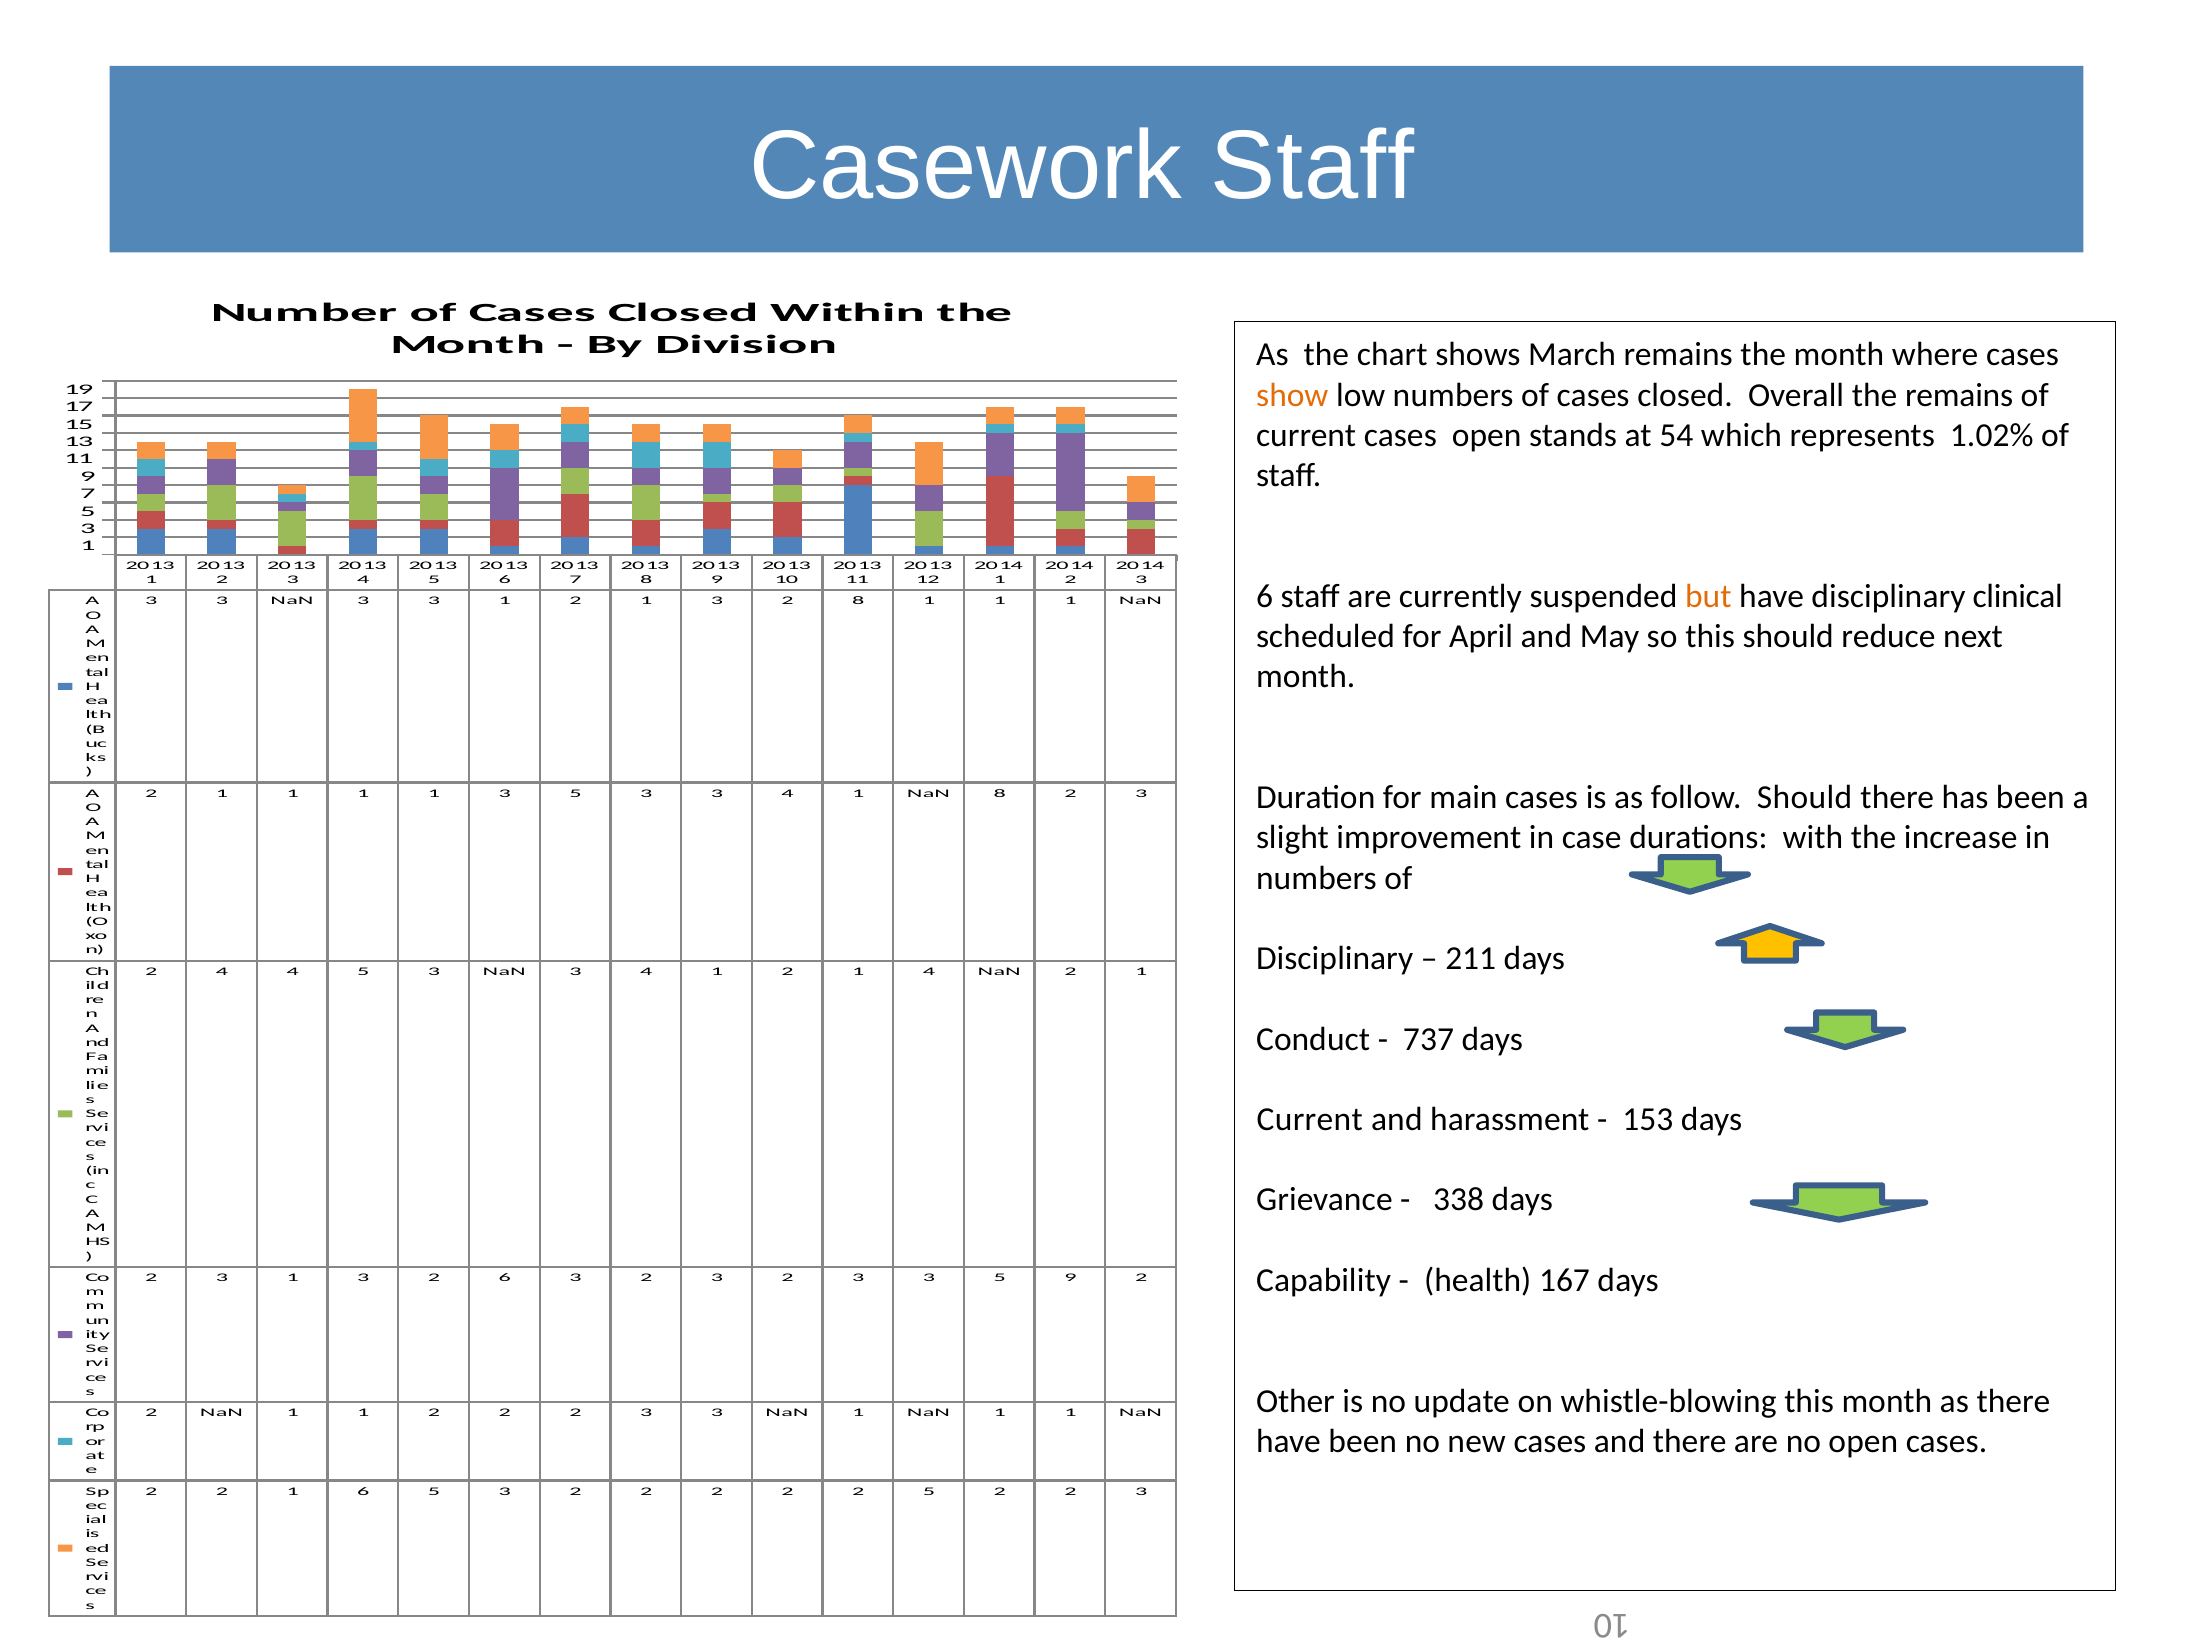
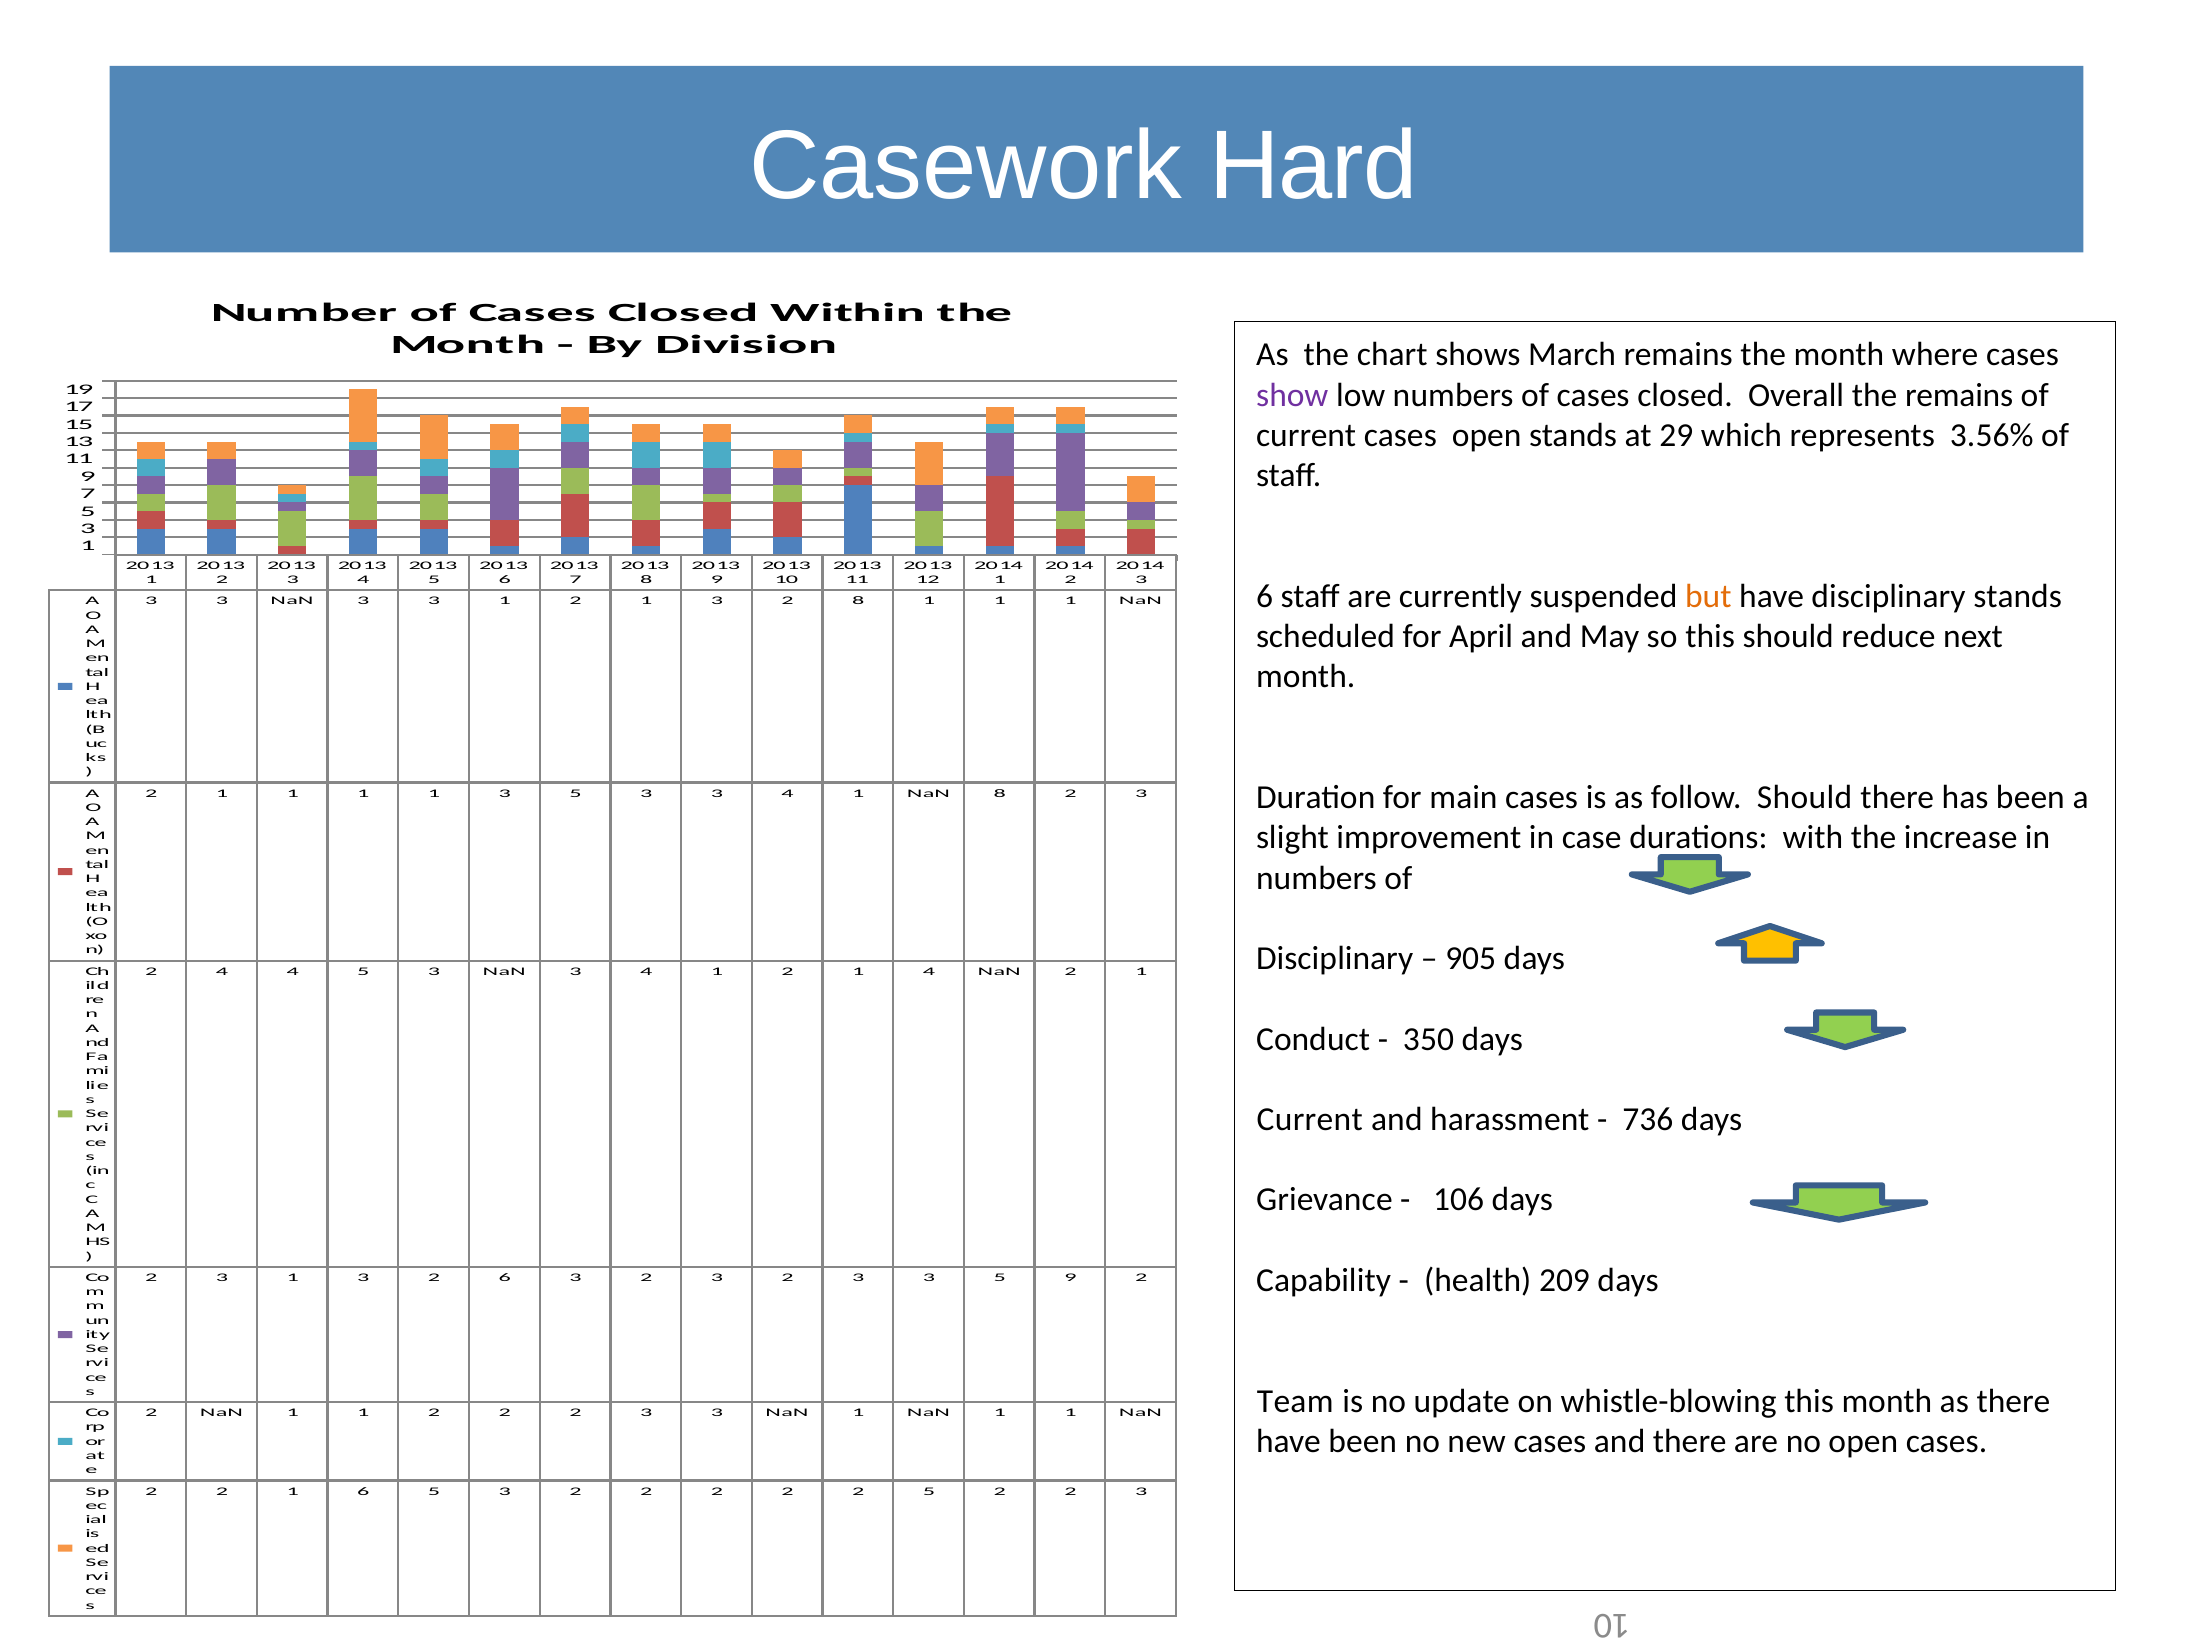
Casework Staff: Staff -> Hard
show colour: orange -> purple
54: 54 -> 29
1.02%: 1.02% -> 3.56%
disciplinary clinical: clinical -> stands
211: 211 -> 905
737: 737 -> 350
153: 153 -> 736
338: 338 -> 106
167: 167 -> 209
Other: Other -> Team
